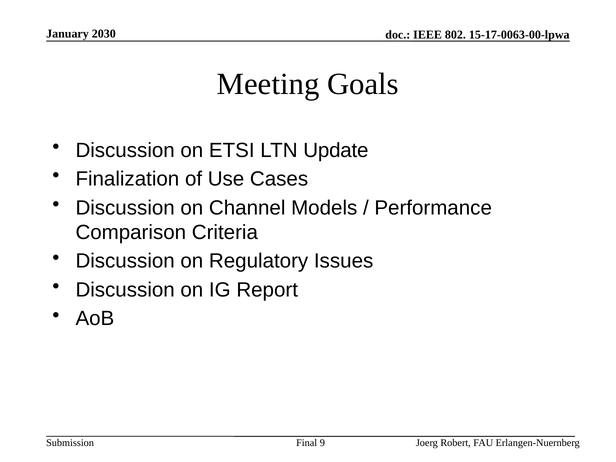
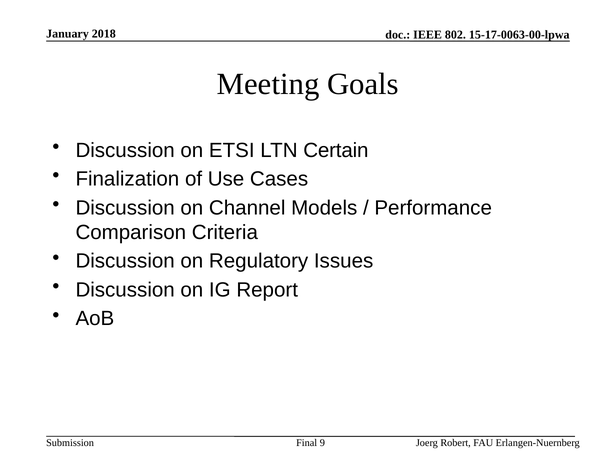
2030: 2030 -> 2018
Update: Update -> Certain
